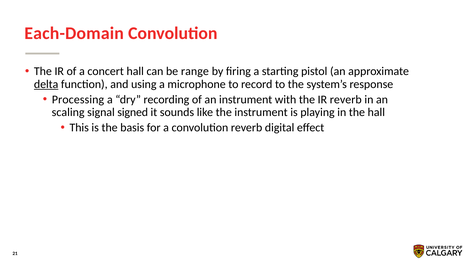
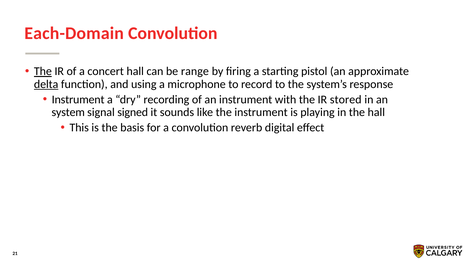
The at (43, 71) underline: none -> present
Processing at (78, 99): Processing -> Instrument
IR reverb: reverb -> stored
scaling: scaling -> system
